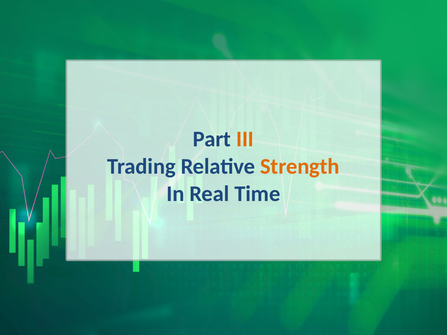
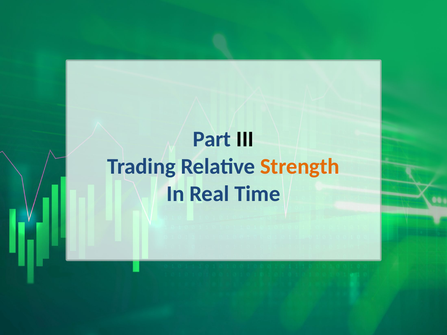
III colour: orange -> black
